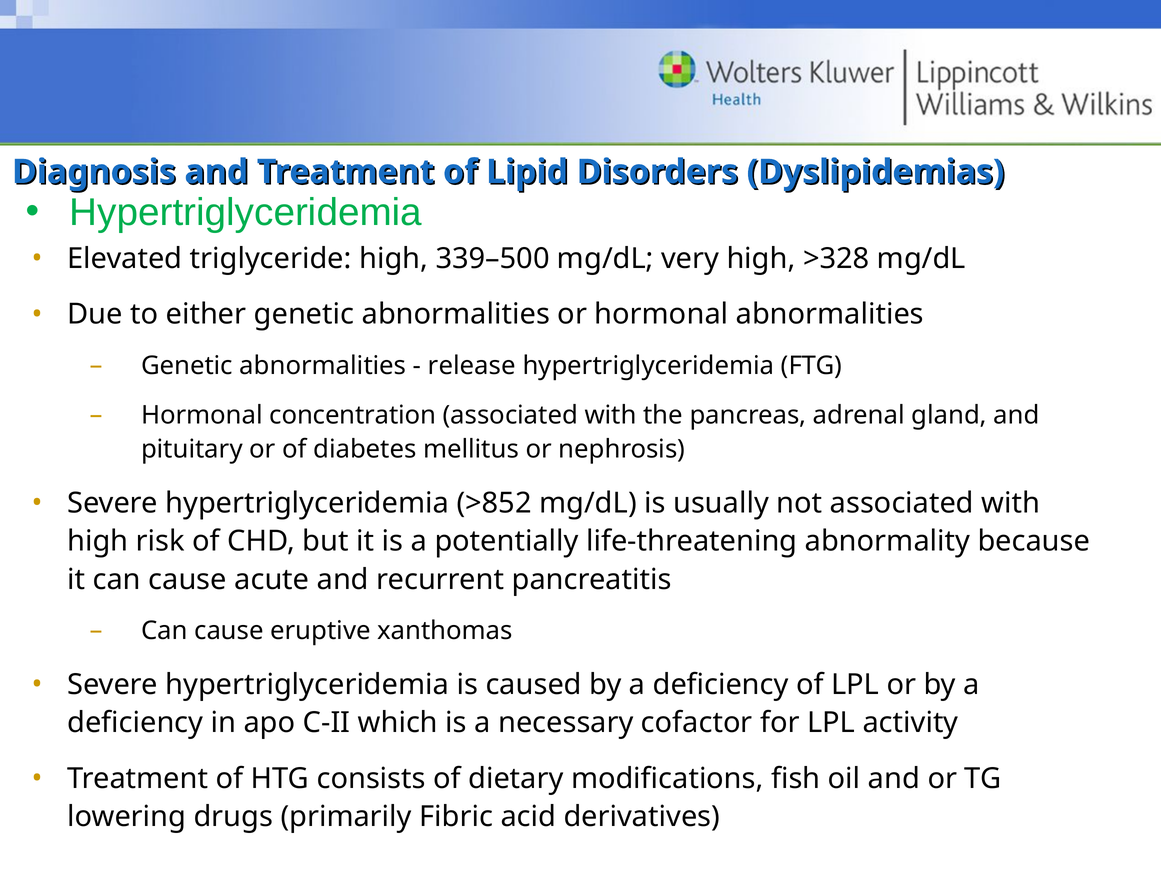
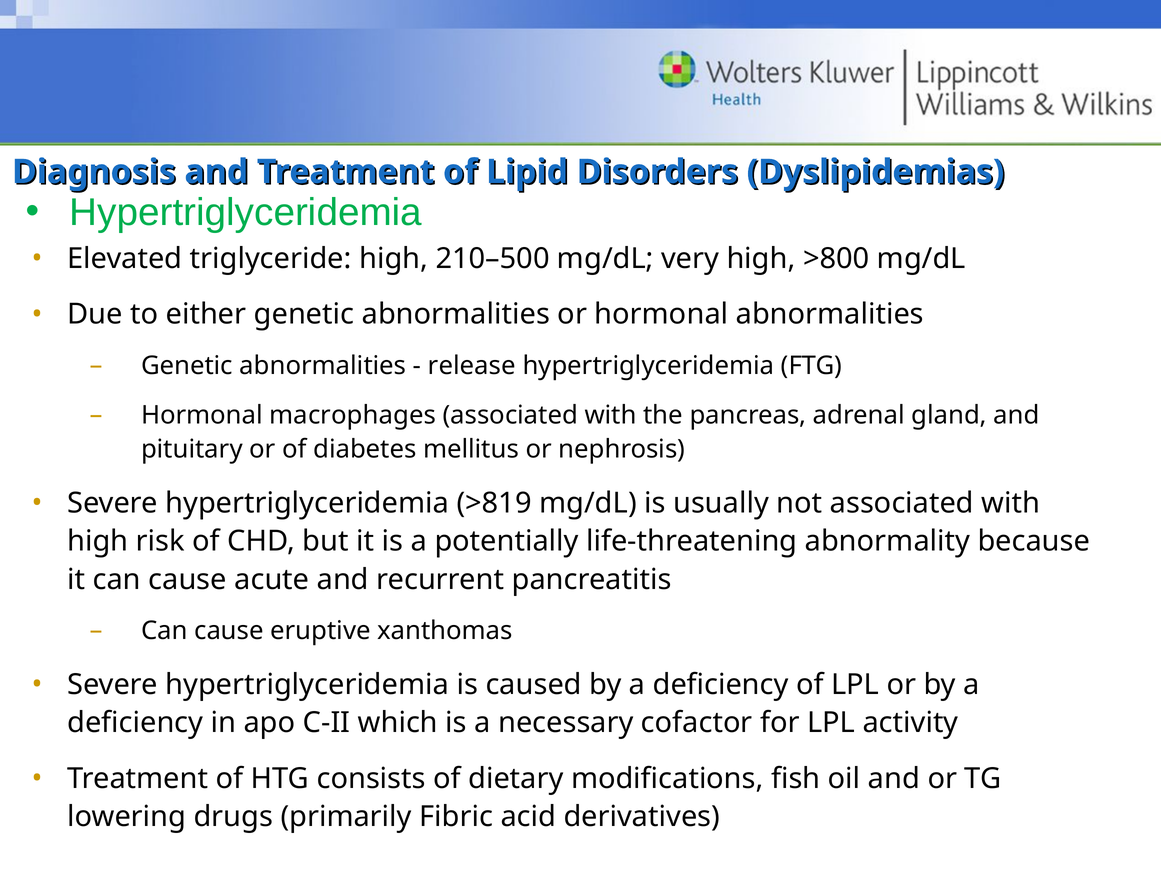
339–500: 339–500 -> 210–500
>328: >328 -> >800
concentration: concentration -> macrophages
>852: >852 -> >819
